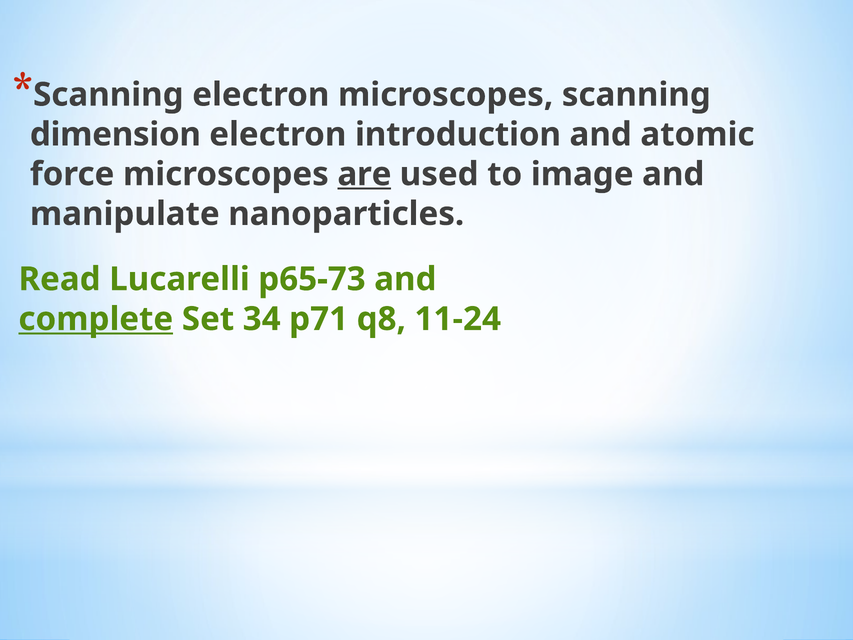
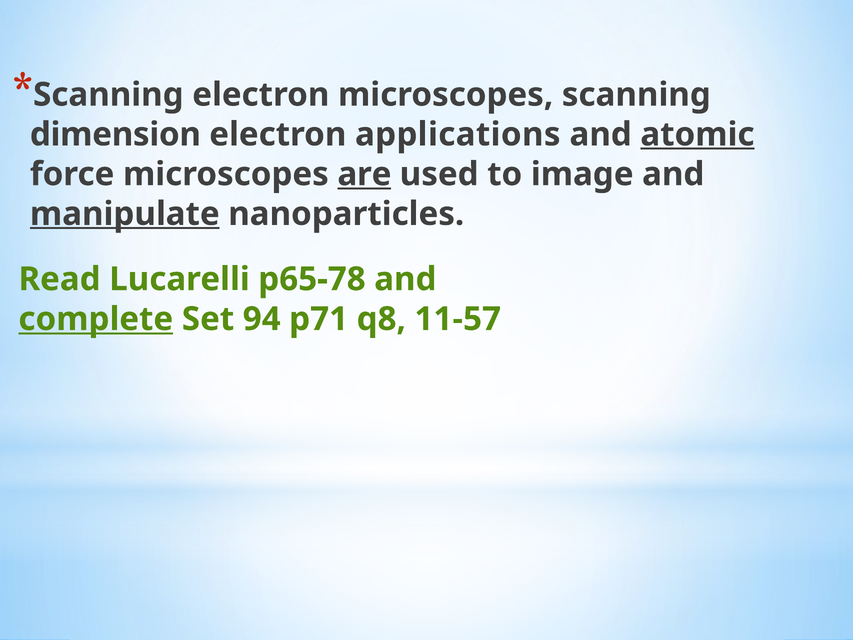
introduction: introduction -> applications
atomic underline: none -> present
manipulate underline: none -> present
p65-73: p65-73 -> p65-78
34: 34 -> 94
11-24: 11-24 -> 11-57
